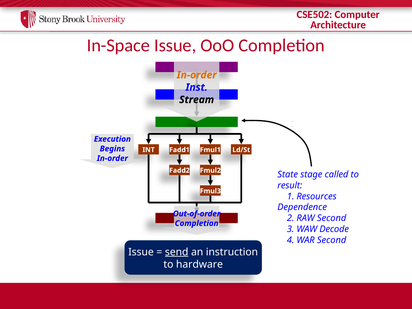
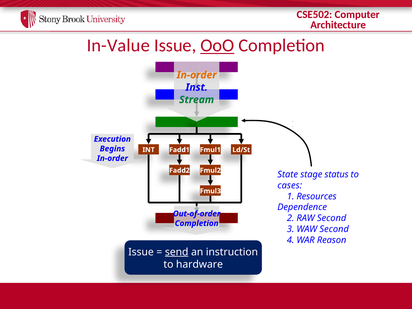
In-Space: In-Space -> In-Value
OoO underline: none -> present
Stream colour: black -> green
called: called -> status
result: result -> cases
WAW Decode: Decode -> Second
WAR Second: Second -> Reason
